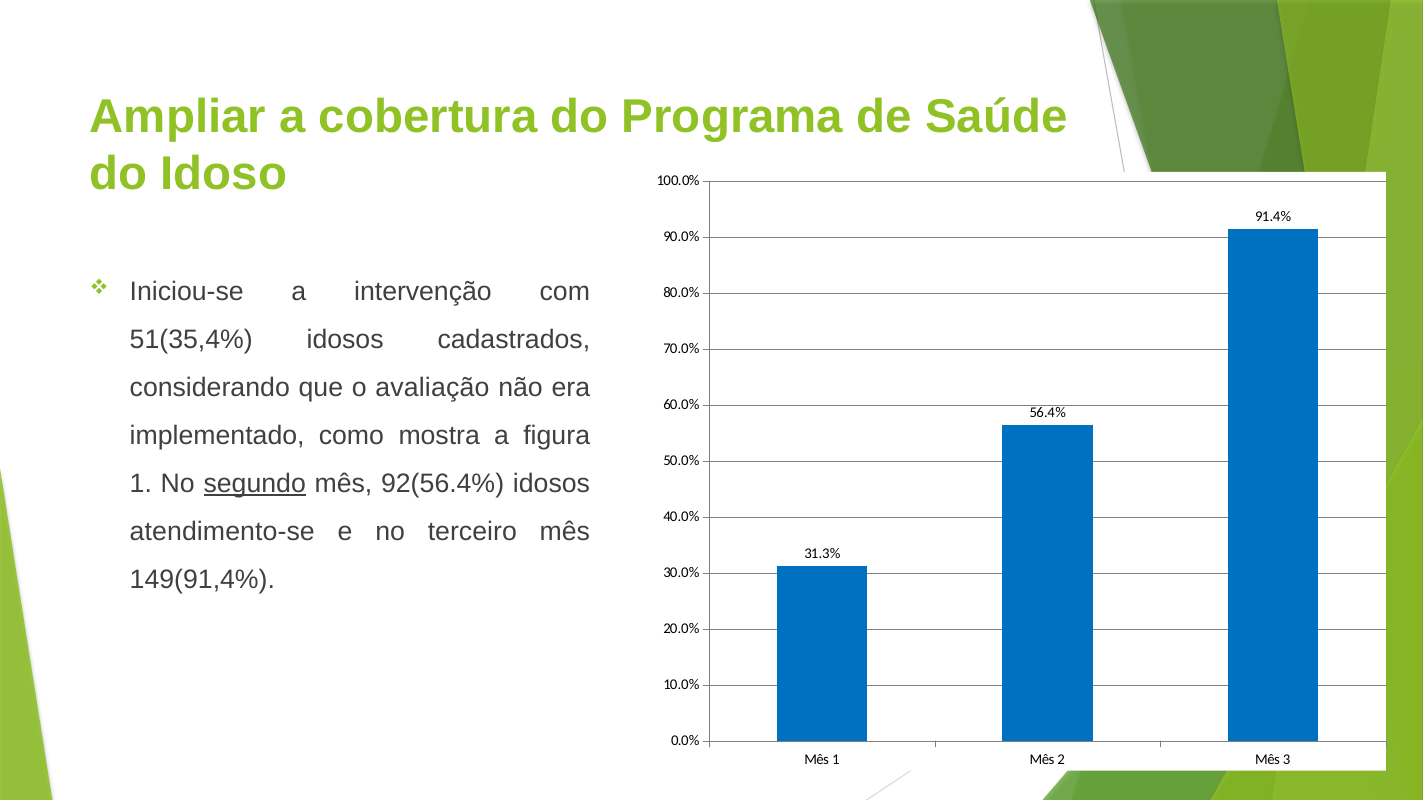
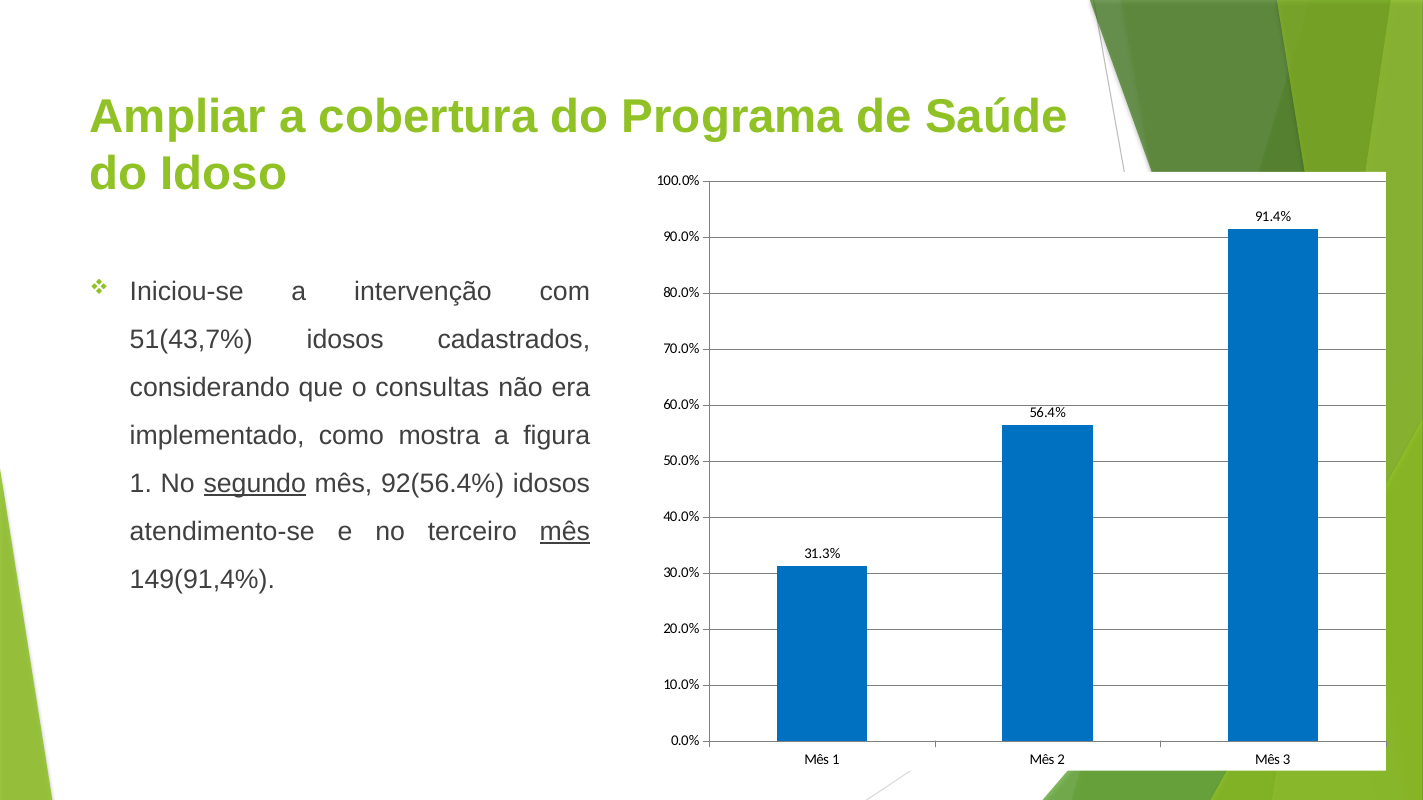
51(35,4%: 51(35,4% -> 51(43,7%
avaliação: avaliação -> consultas
mês at (565, 532) underline: none -> present
